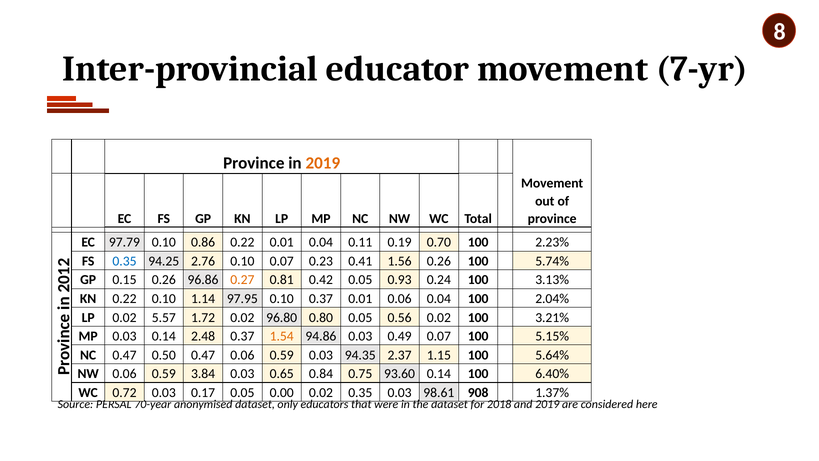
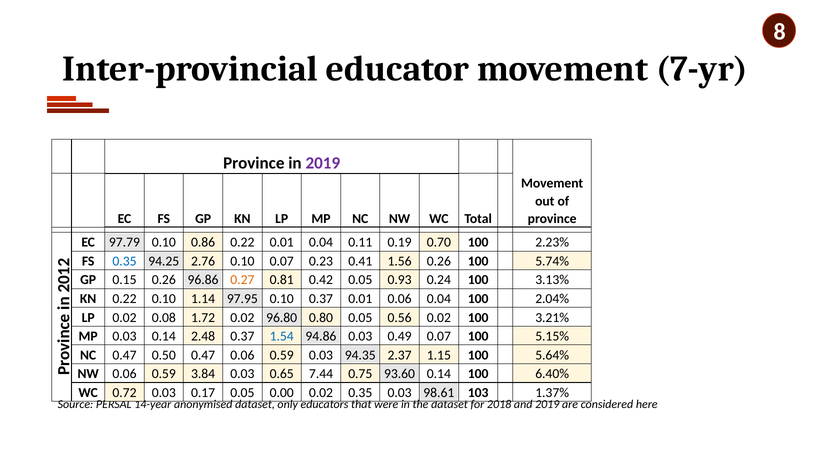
2019 at (323, 163) colour: orange -> purple
5.57: 5.57 -> 0.08
1.54 colour: orange -> blue
0.84: 0.84 -> 7.44
908: 908 -> 103
70-year: 70-year -> 14-year
